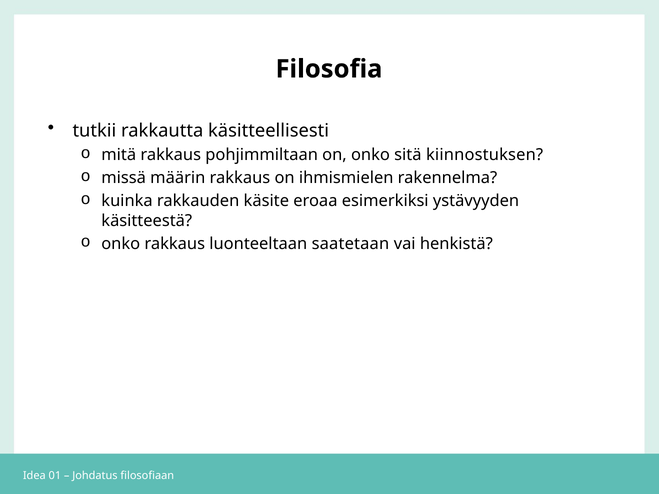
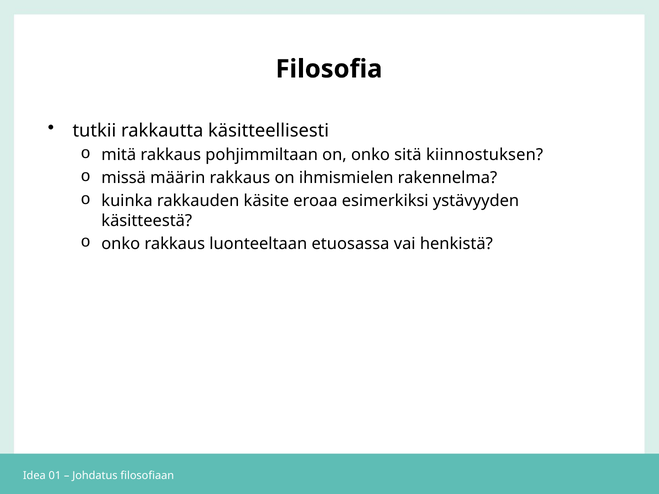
saatetaan: saatetaan -> etuosassa
